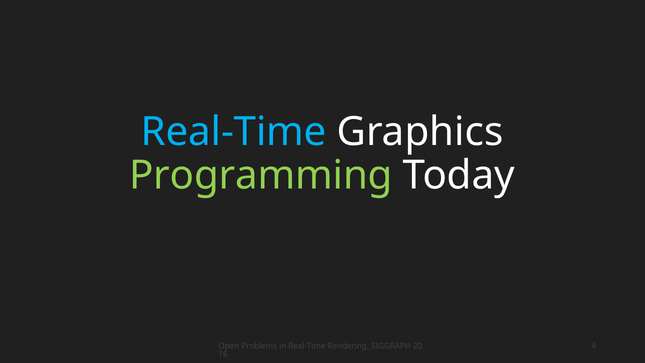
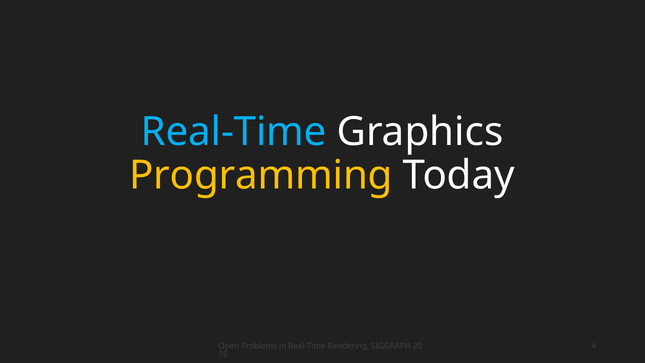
Programming colour: light green -> yellow
